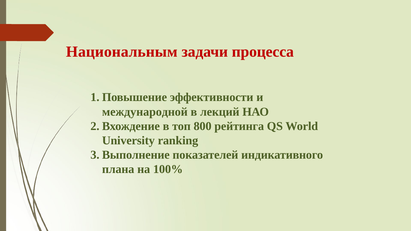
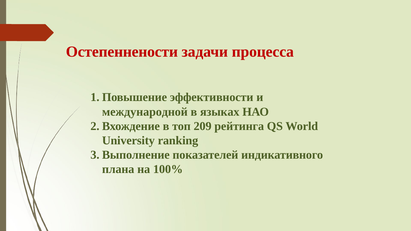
Национальным: Национальным -> Остепеннености
лекций: лекций -> языках
800: 800 -> 209
